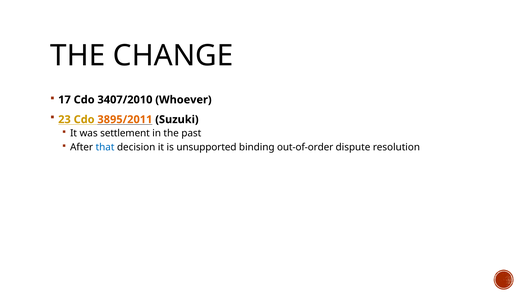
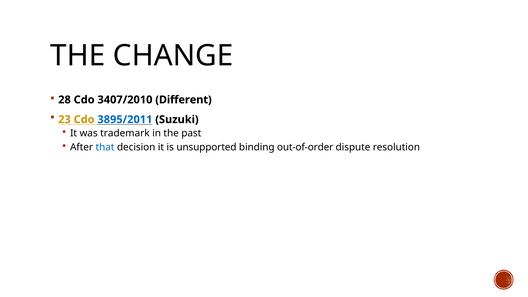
17: 17 -> 28
Whoever: Whoever -> Different
3895/2011 colour: orange -> blue
settlement: settlement -> trademark
